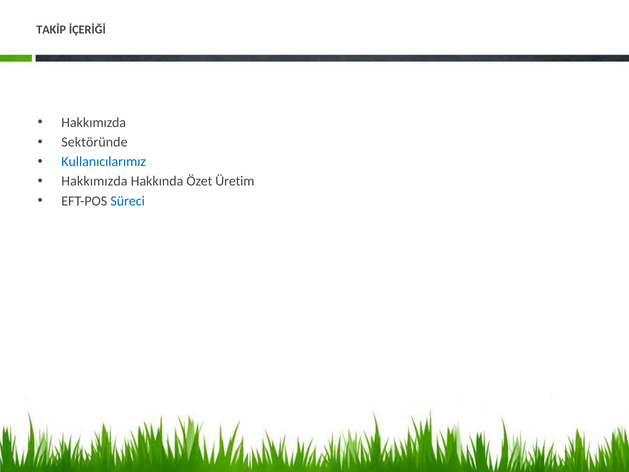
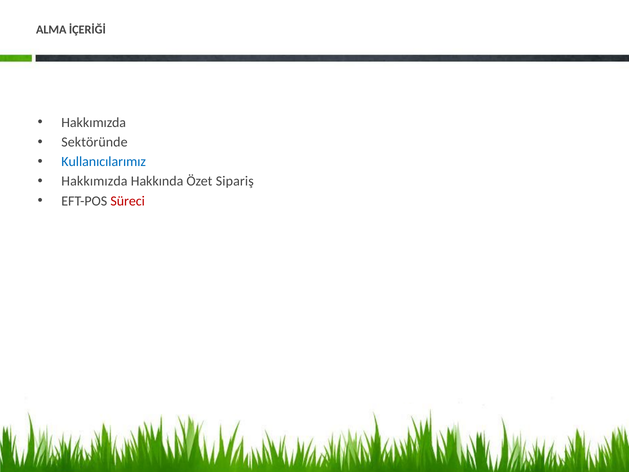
TAKİP: TAKİP -> ALMA
Üretim: Üretim -> Sipariş
Süreci colour: blue -> red
